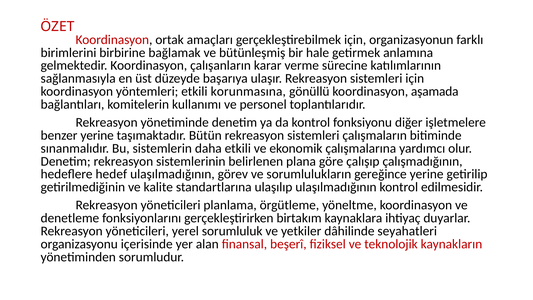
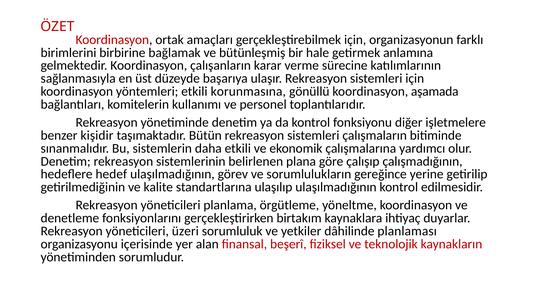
benzer yerine: yerine -> kişidir
yerel: yerel -> üzeri
seyahatleri: seyahatleri -> planlaması
